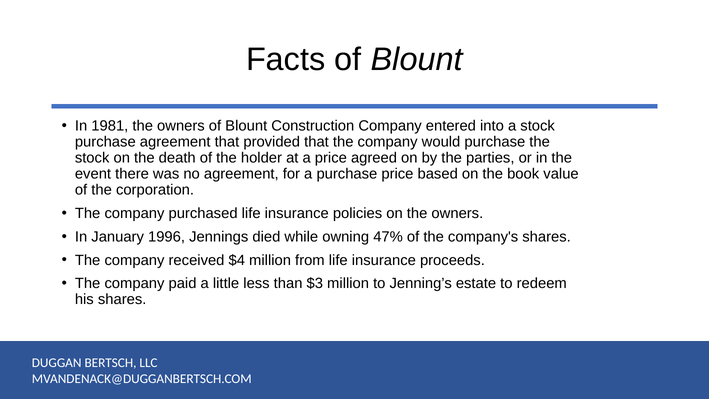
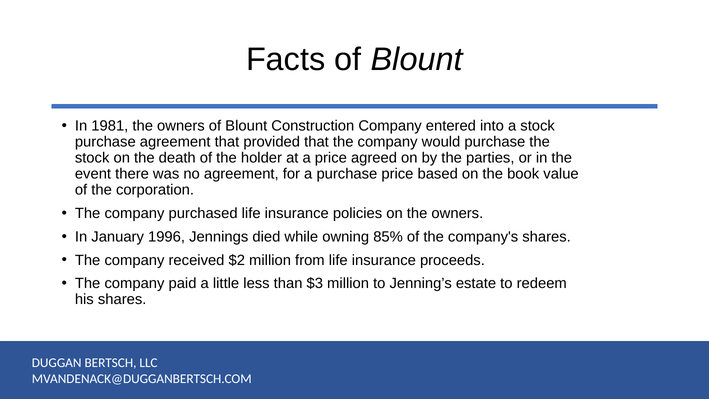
47%: 47% -> 85%
$4: $4 -> $2
